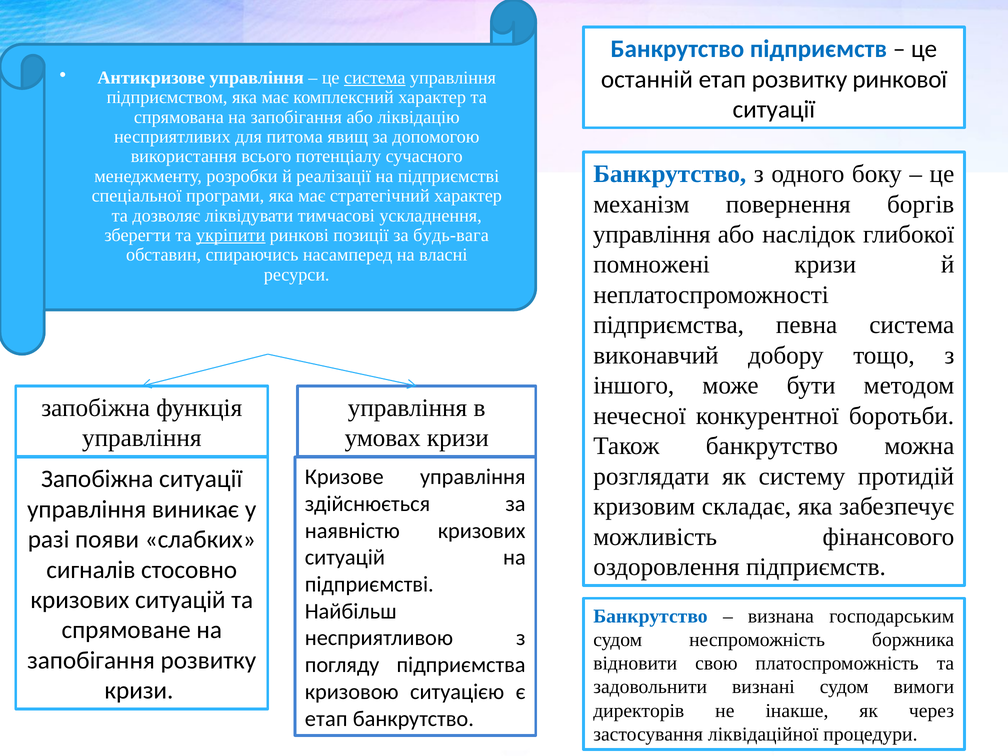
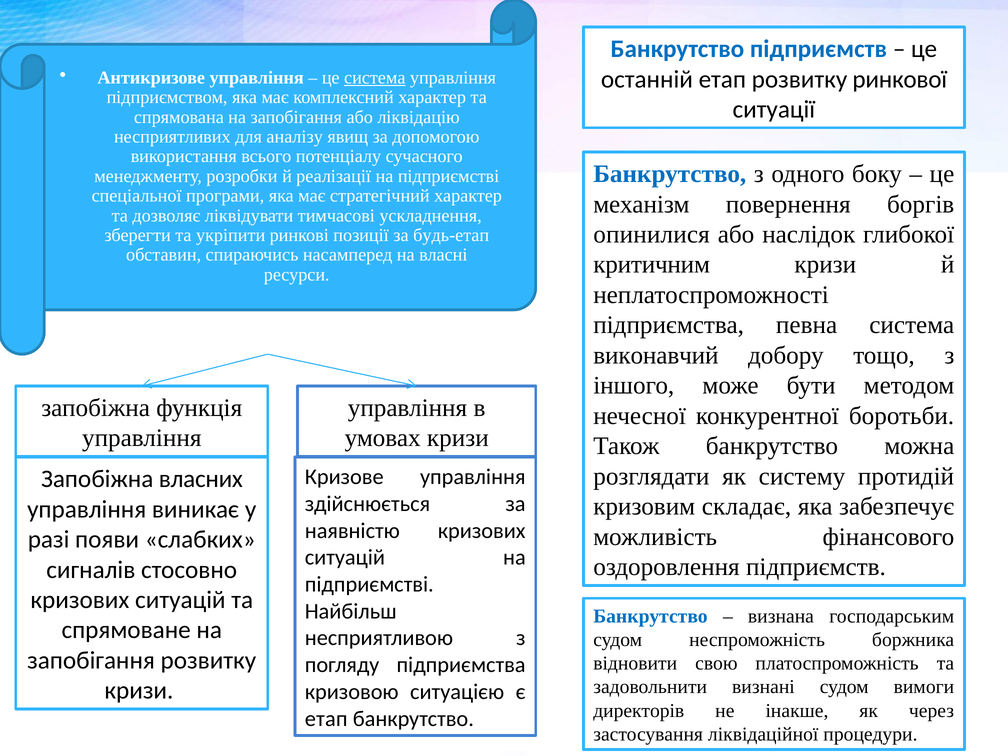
питома: питома -> аналізу
управління at (652, 234): управління -> опинилися
укріпити underline: present -> none
будь-вага: будь-вага -> будь-етап
помножені: помножені -> критичним
Запобіжна ситуації: ситуації -> власних
